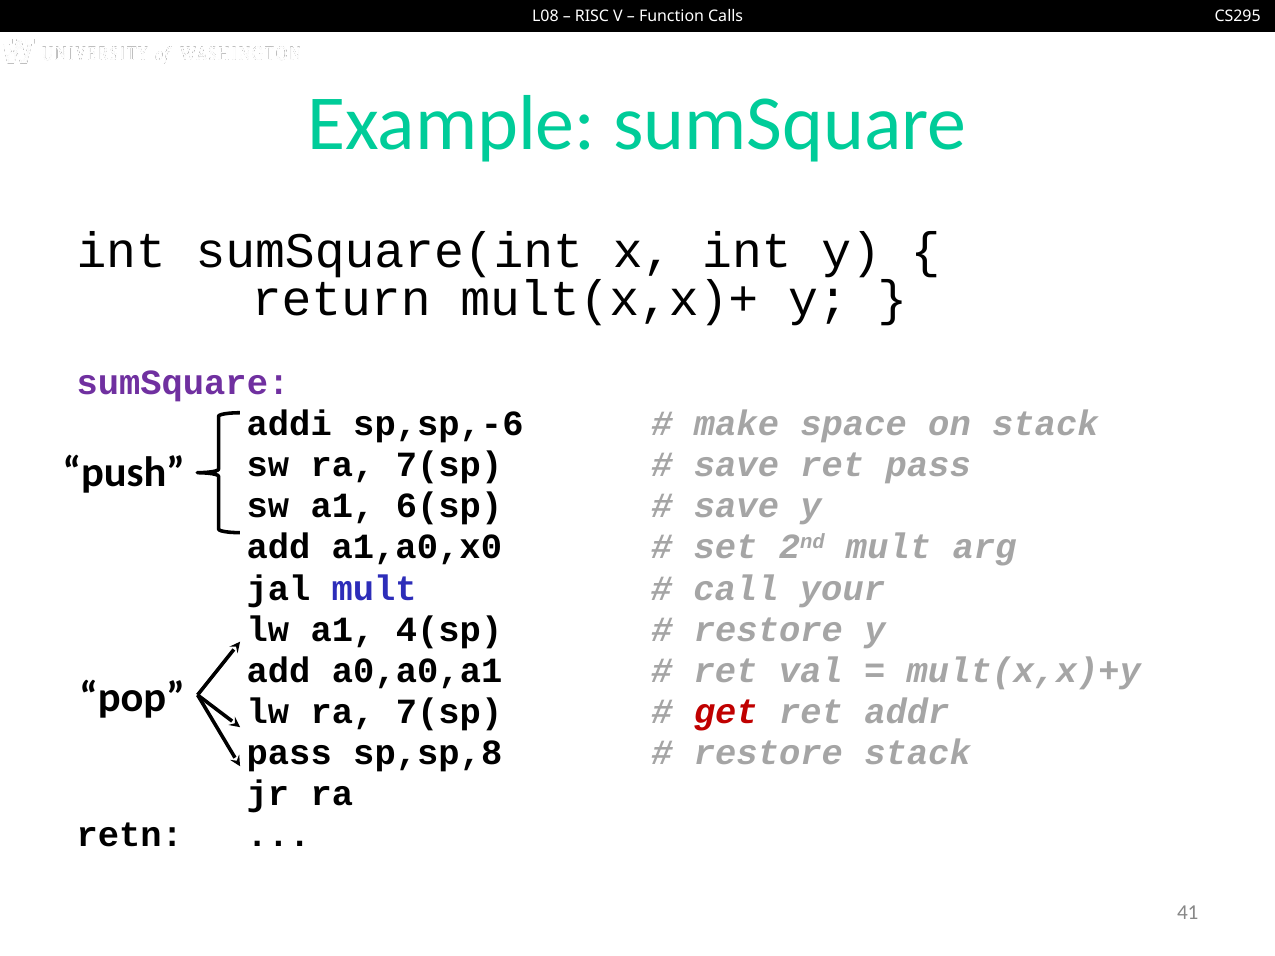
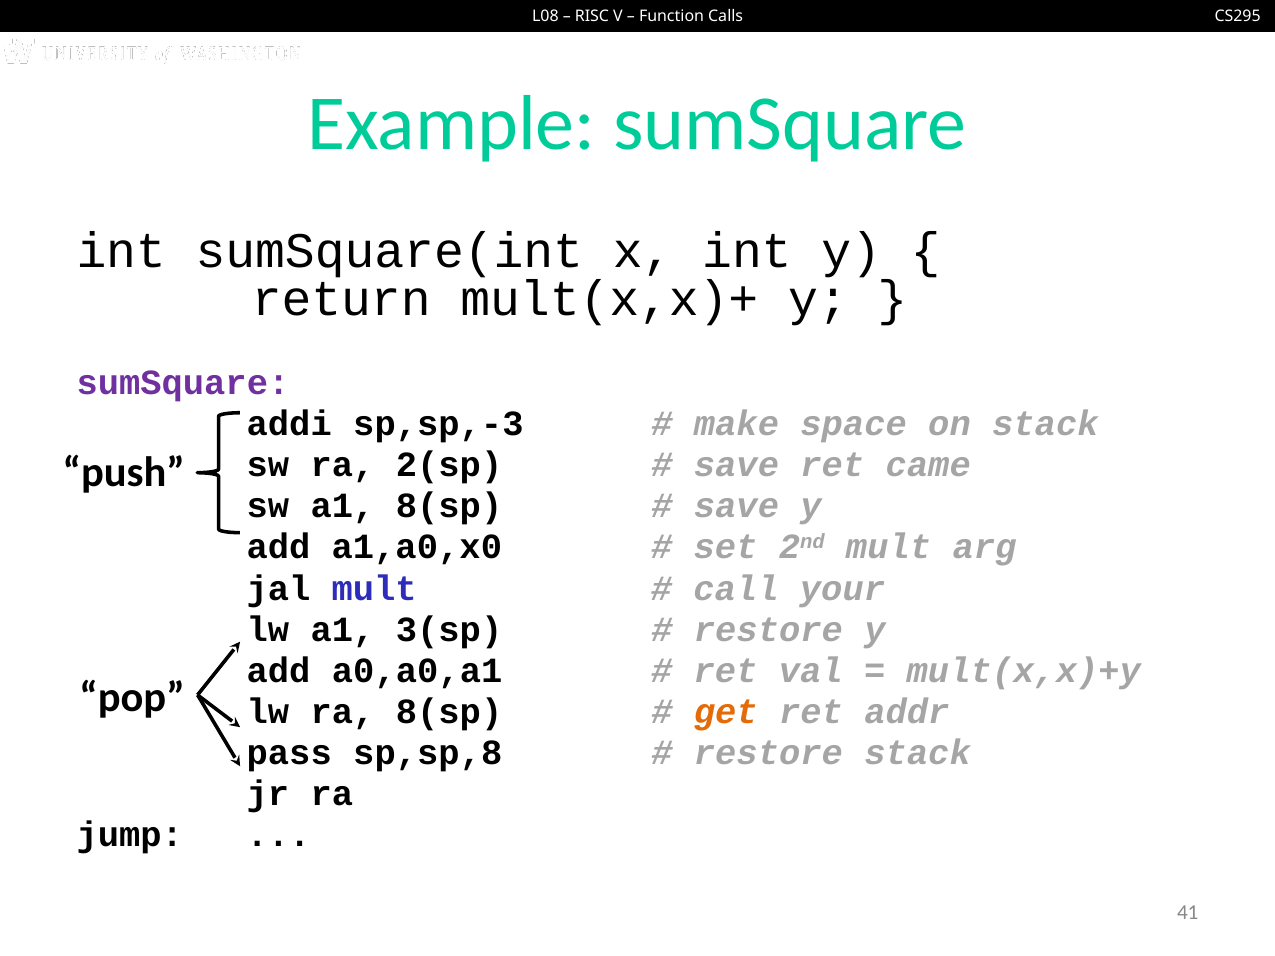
sp,sp,-6: sp,sp,-6 -> sp,sp,-3
sw ra 7(sp: 7(sp -> 2(sp
ret pass: pass -> came
a1 6(sp: 6(sp -> 8(sp
4(sp: 4(sp -> 3(sp
lw ra 7(sp: 7(sp -> 8(sp
get colour: red -> orange
retn: retn -> jump
